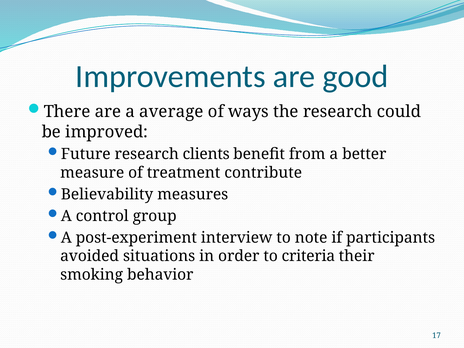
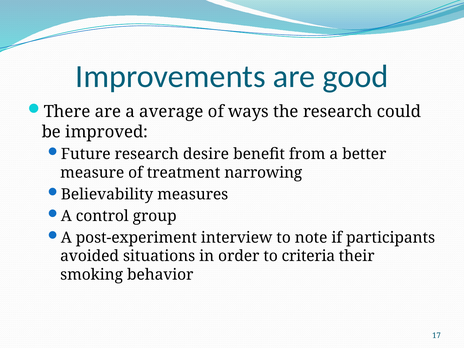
clients: clients -> desire
contribute: contribute -> narrowing
